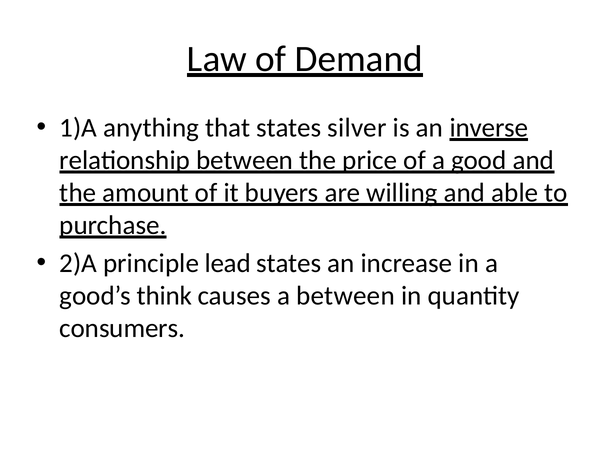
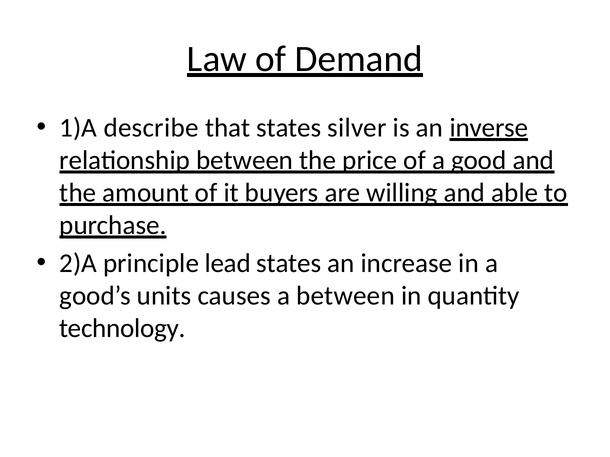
anything: anything -> describe
think: think -> units
consumers: consumers -> technology
